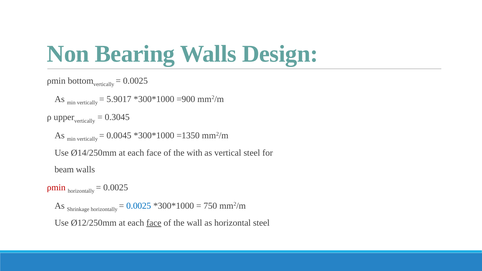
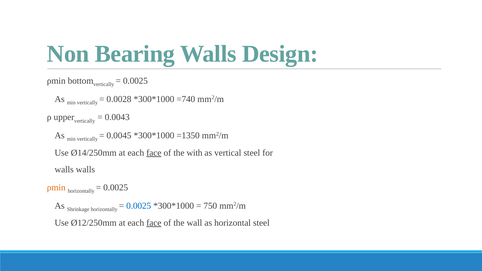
5.9017: 5.9017 -> 0.0028
=900: =900 -> =740
0.3045: 0.3045 -> 0.0043
face at (154, 153) underline: none -> present
beam at (64, 170): beam -> walls
ρmin at (56, 188) colour: red -> orange
